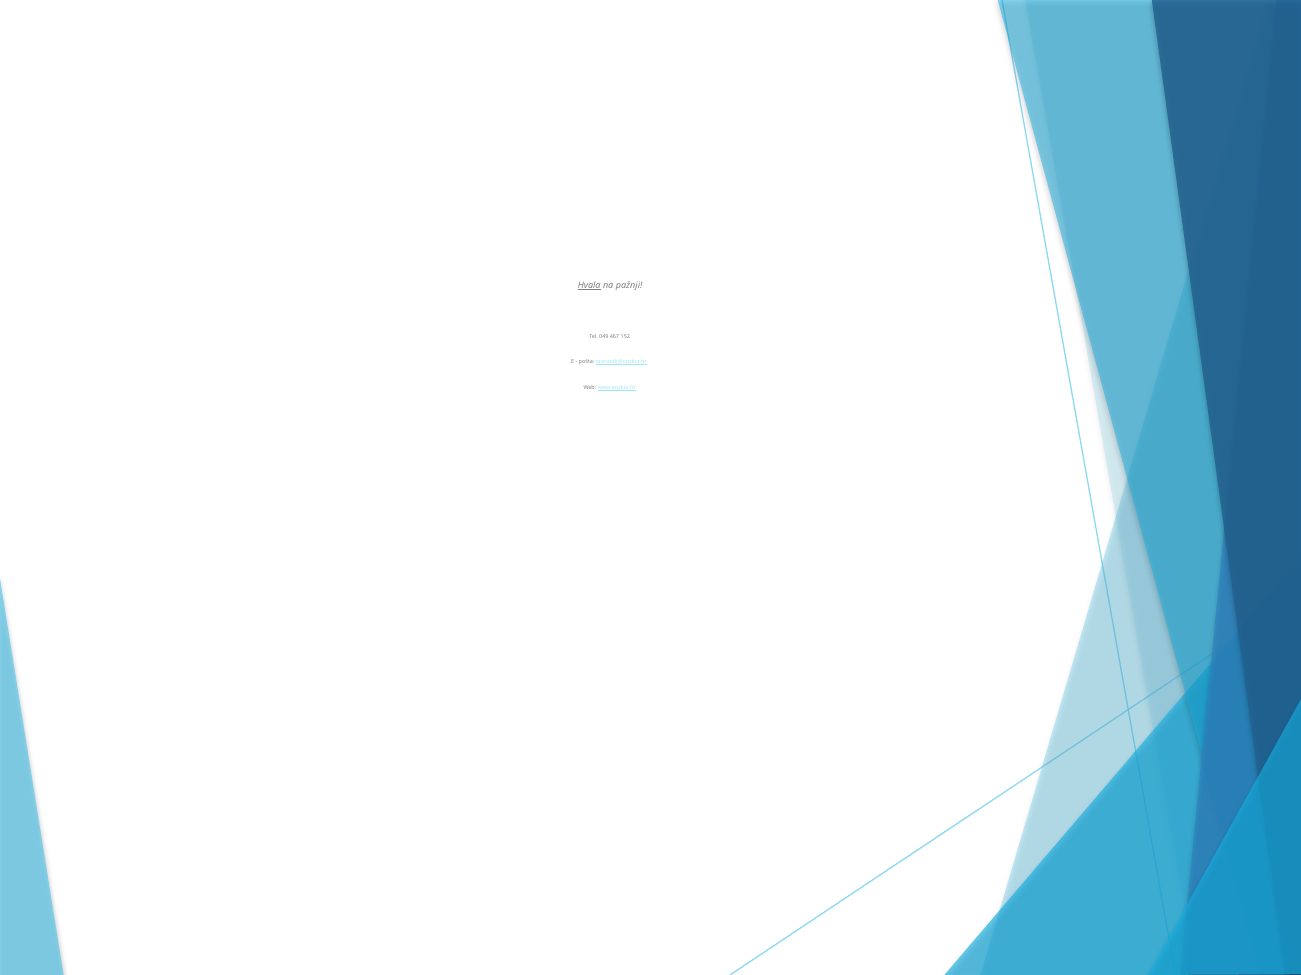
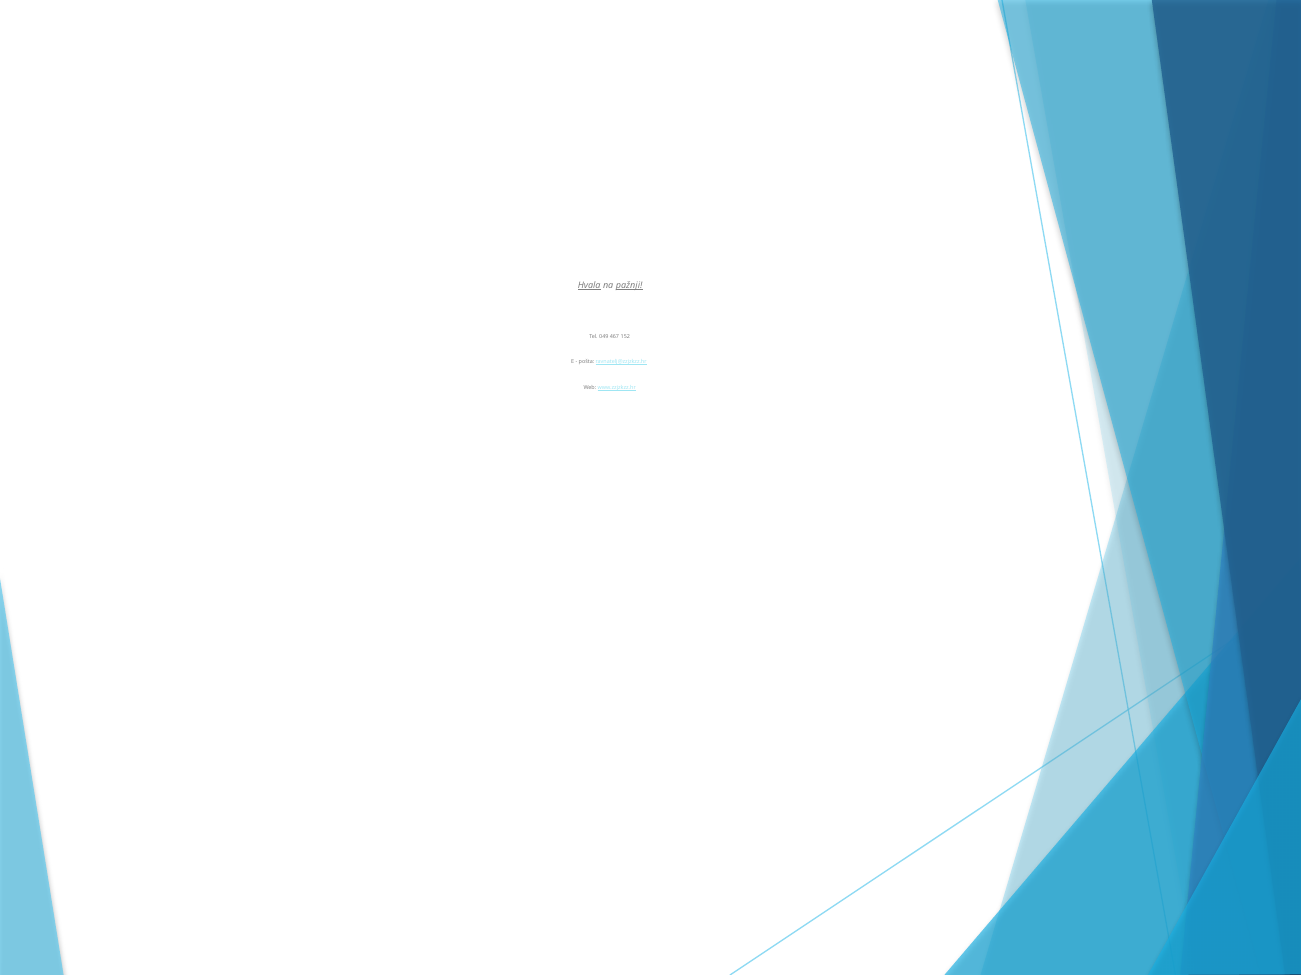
pažnji underline: none -> present
